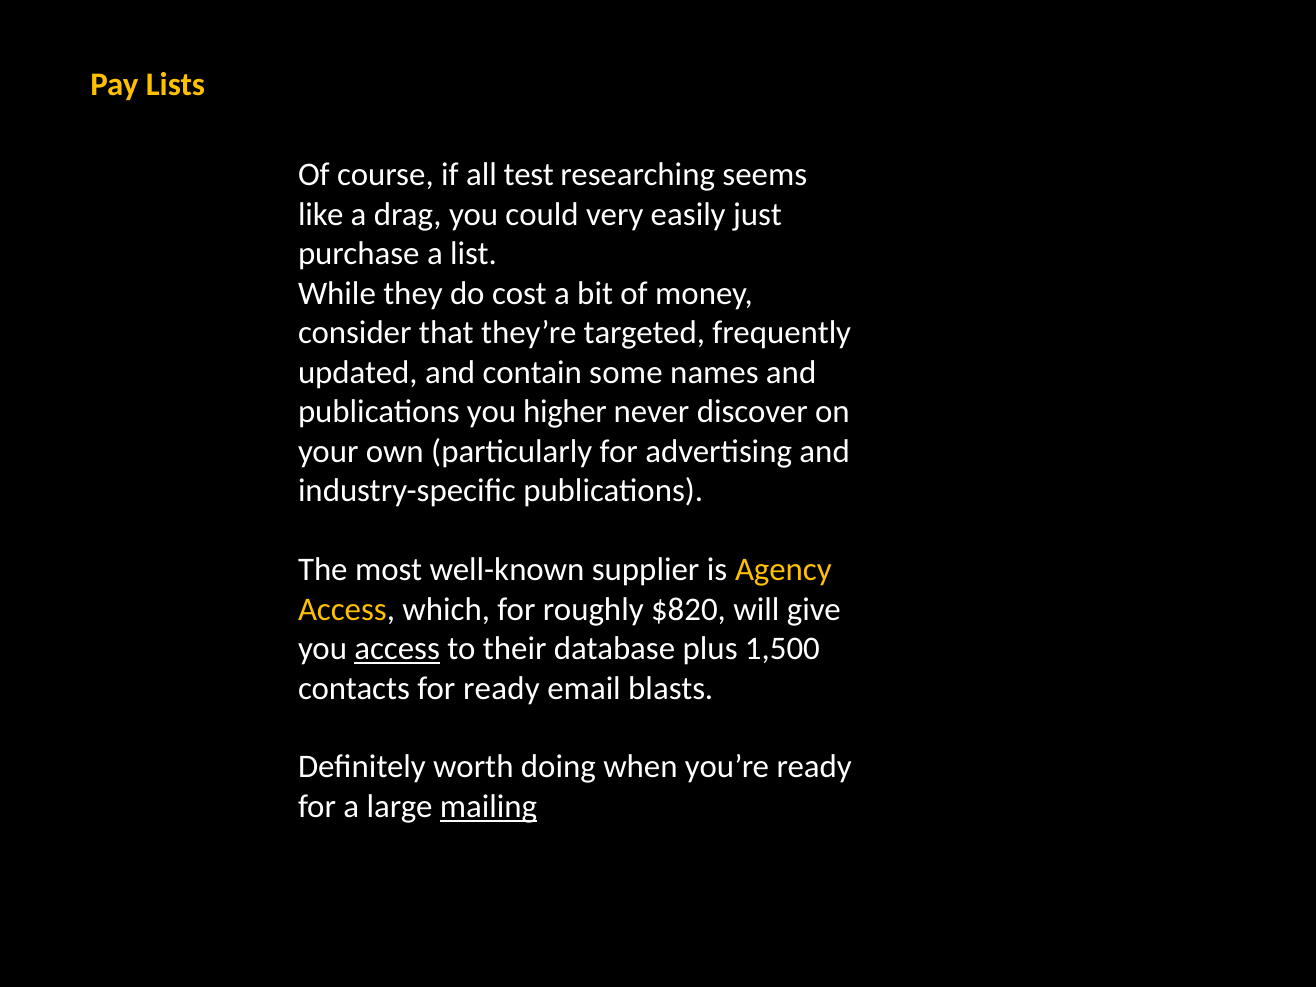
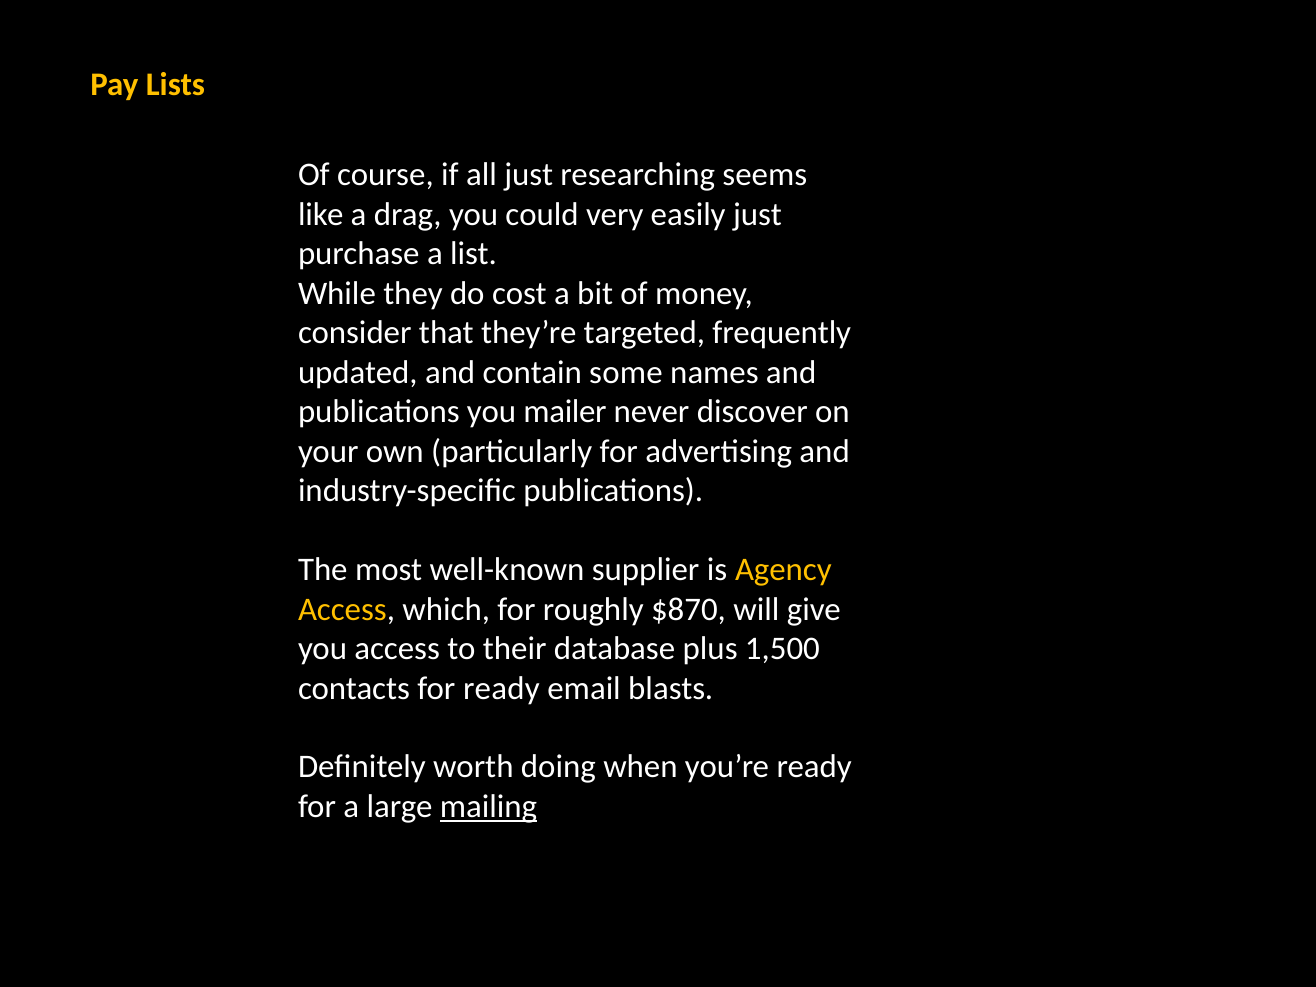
all test: test -> just
higher: higher -> mailer
$820: $820 -> $870
access at (397, 649) underline: present -> none
